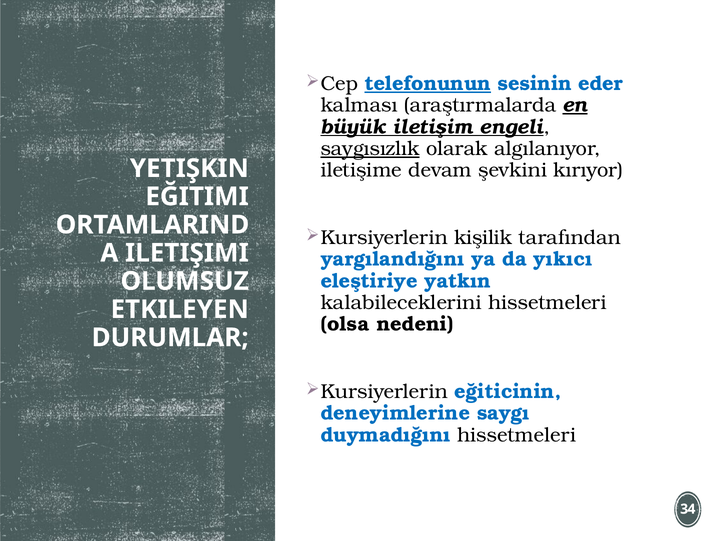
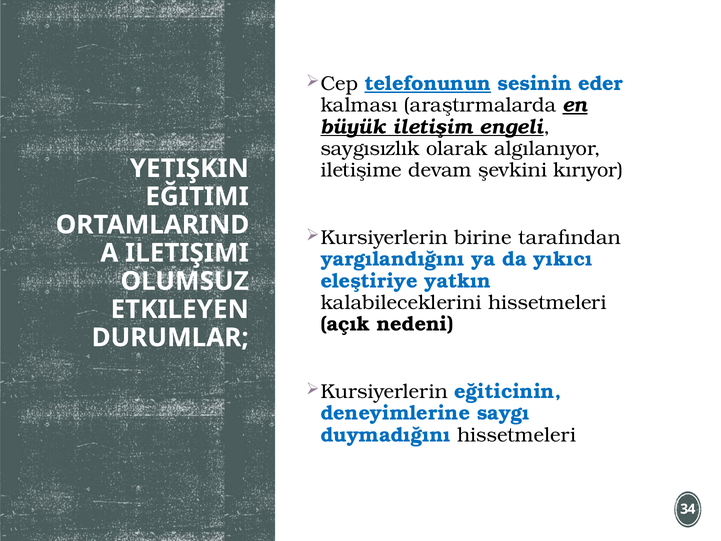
saygısızlık underline: present -> none
kişilik: kişilik -> birine
olsa: olsa -> açık
